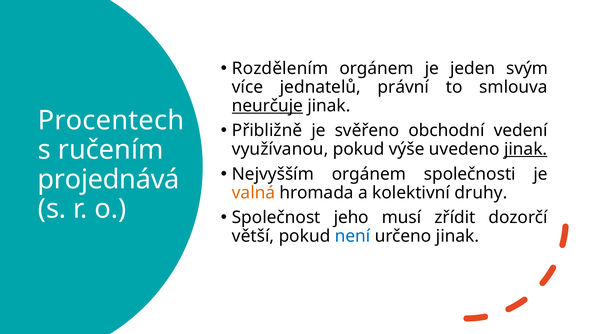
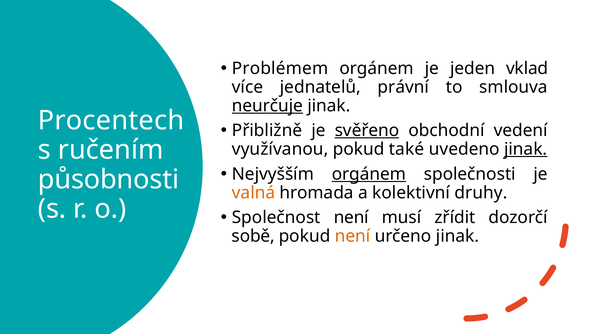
Rozdělením: Rozdělením -> Problémem
svým: svým -> vklad
svěřeno underline: none -> present
výše: výše -> také
orgánem at (369, 174) underline: none -> present
projednává: projednává -> působnosti
Společnost jeho: jeho -> není
větší: větší -> sobě
není at (353, 236) colour: blue -> orange
